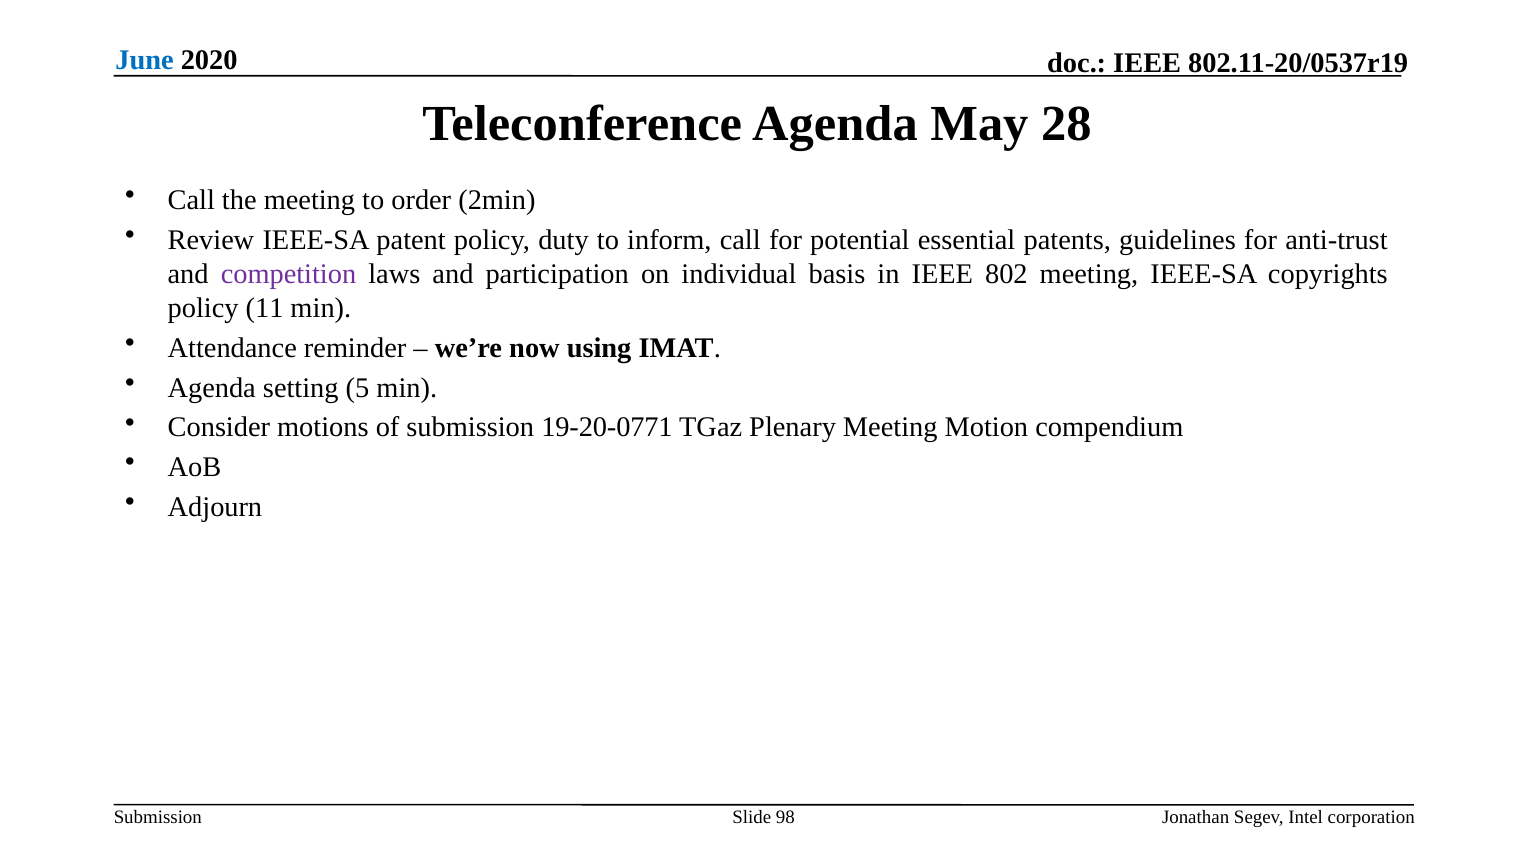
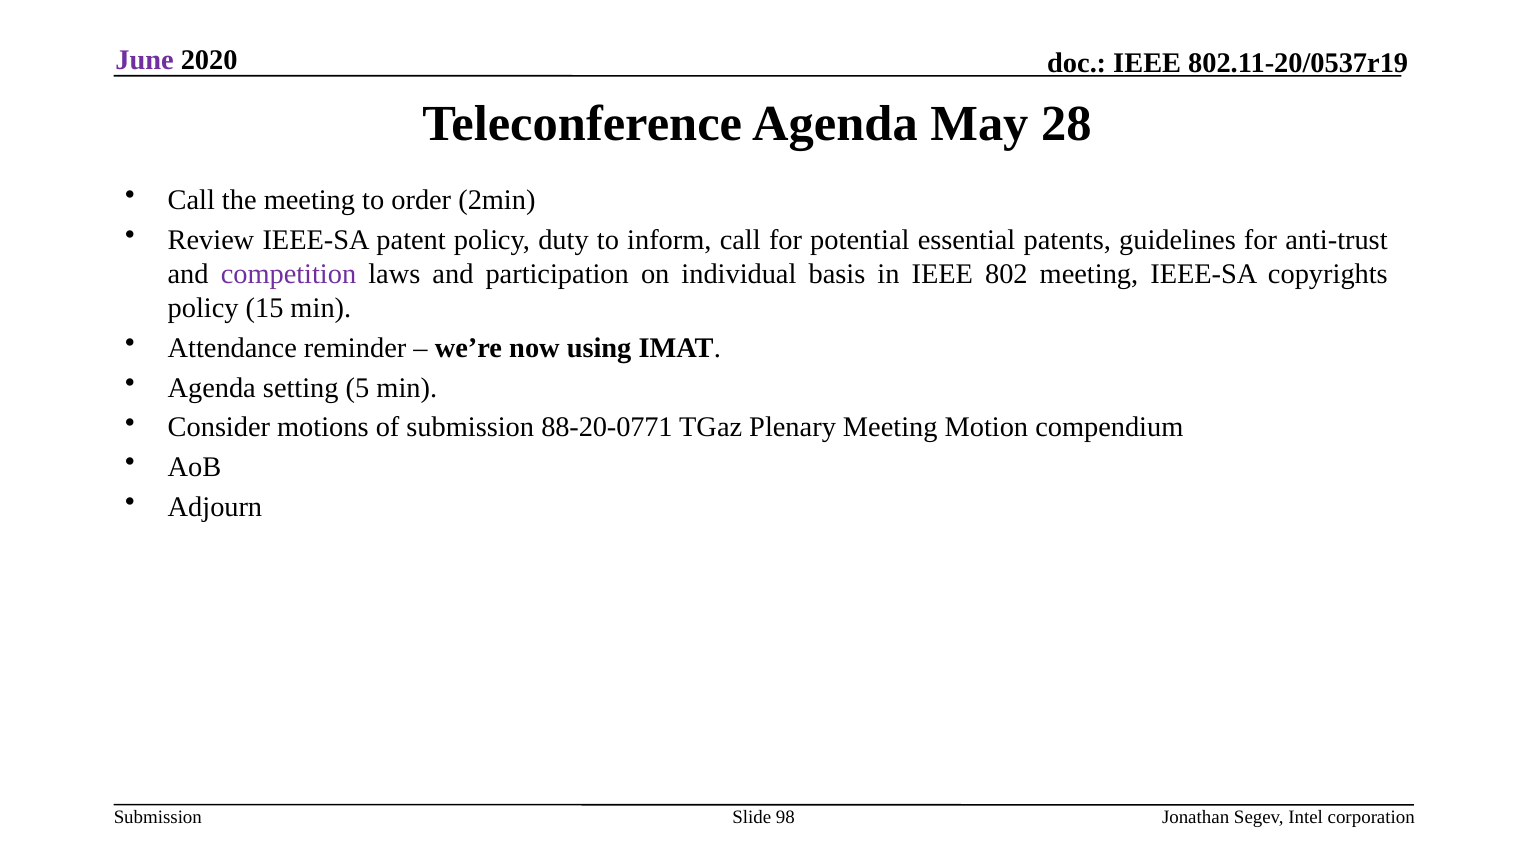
June colour: blue -> purple
11: 11 -> 15
19-20-0771: 19-20-0771 -> 88-20-0771
